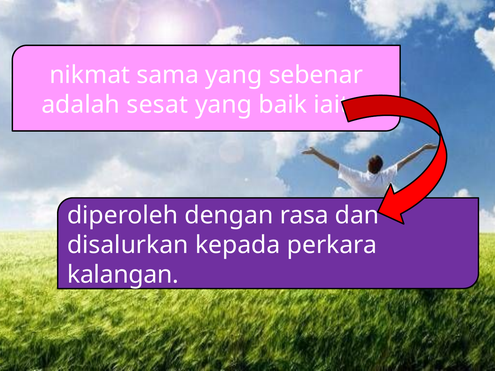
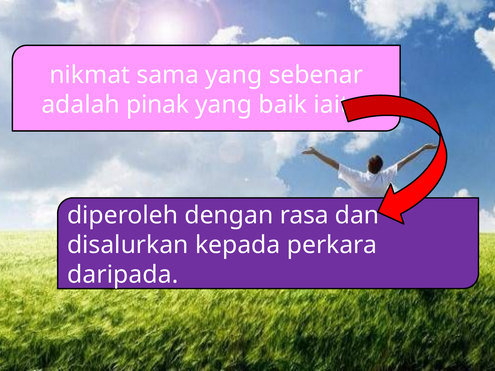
sesat: sesat -> pinak
kalangan: kalangan -> daripada
